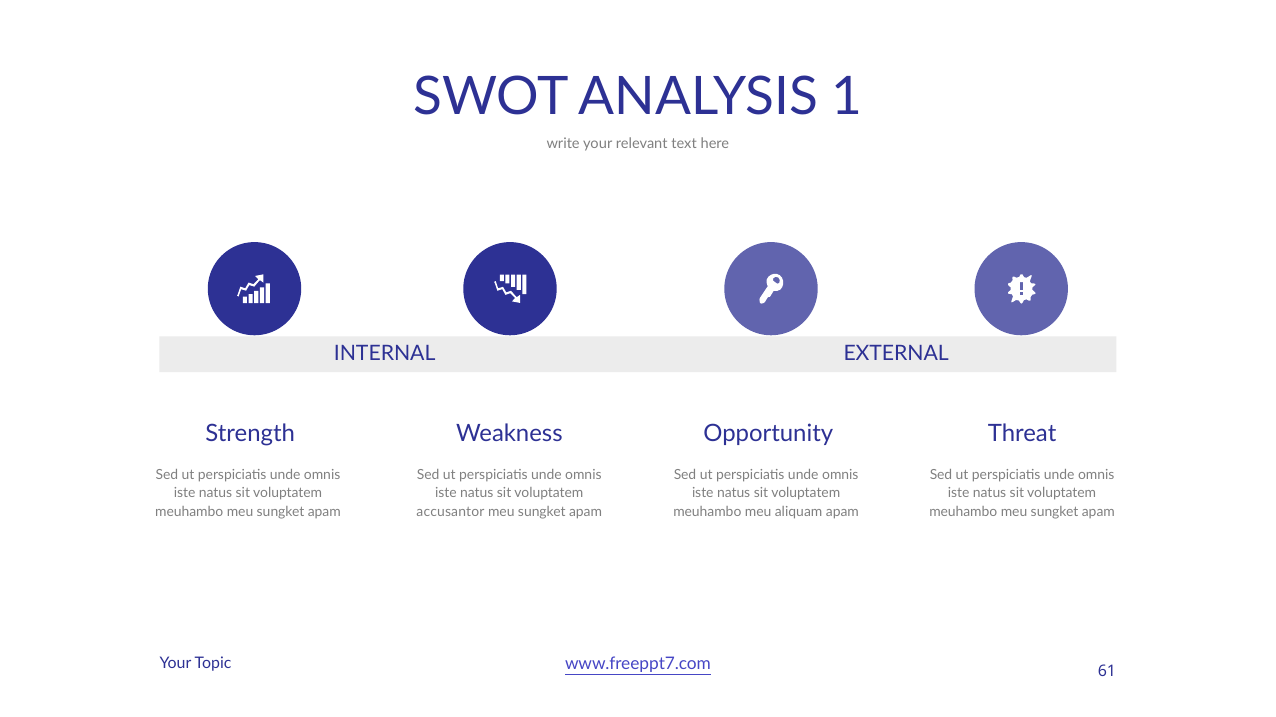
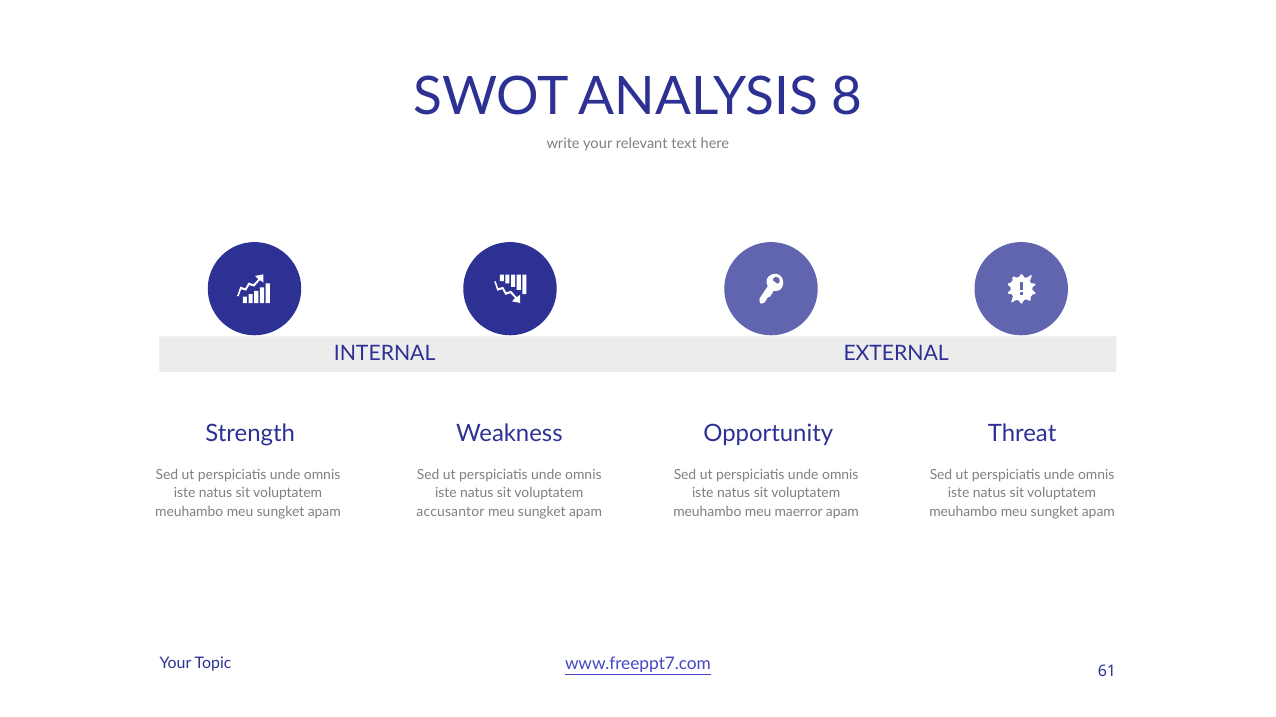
1: 1 -> 8
aliquam: aliquam -> maerror
